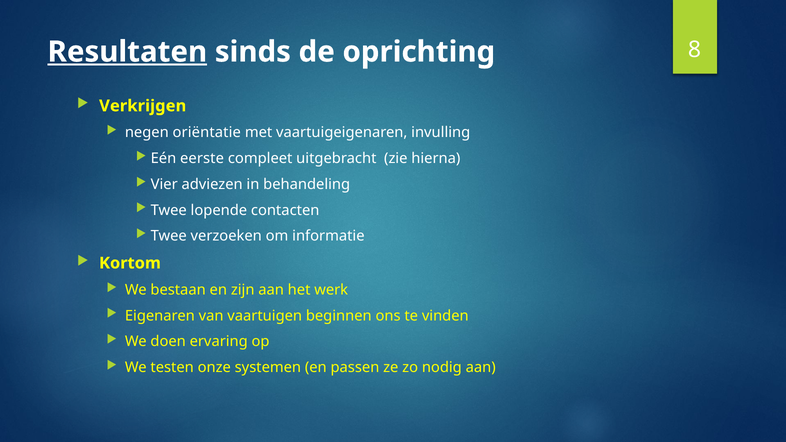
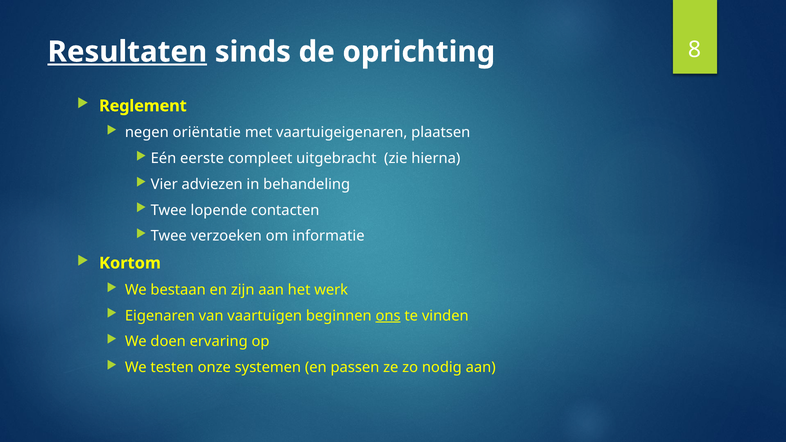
Verkrijgen: Verkrijgen -> Reglement
invulling: invulling -> plaatsen
ons underline: none -> present
